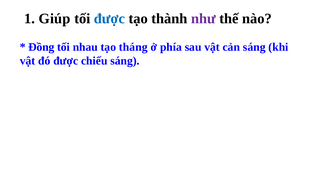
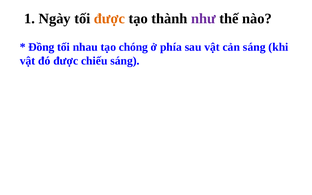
Giúp: Giúp -> Ngày
được at (109, 19) colour: blue -> orange
tháng: tháng -> chóng
